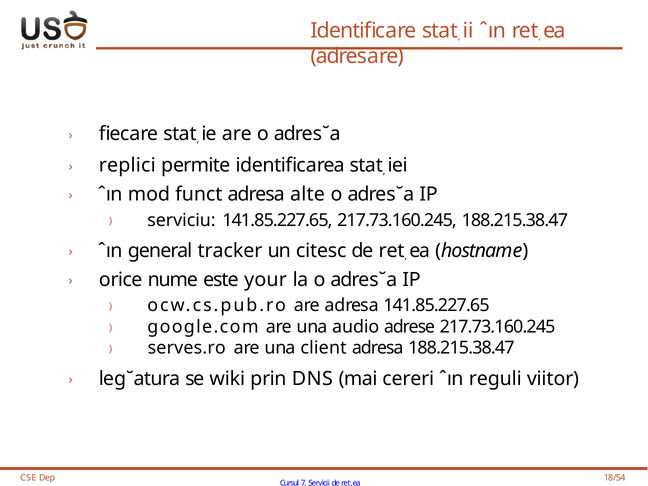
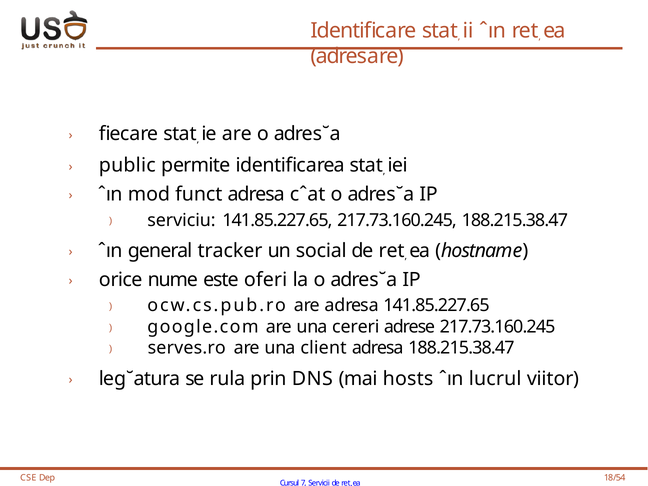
replici: replici -> public
alte: alte -> cˆat
citesc: citesc -> social
your: your -> oferi
audio: audio -> cereri
wiki: wiki -> rula
cereri: cereri -> hosts
reguli: reguli -> lucrul
